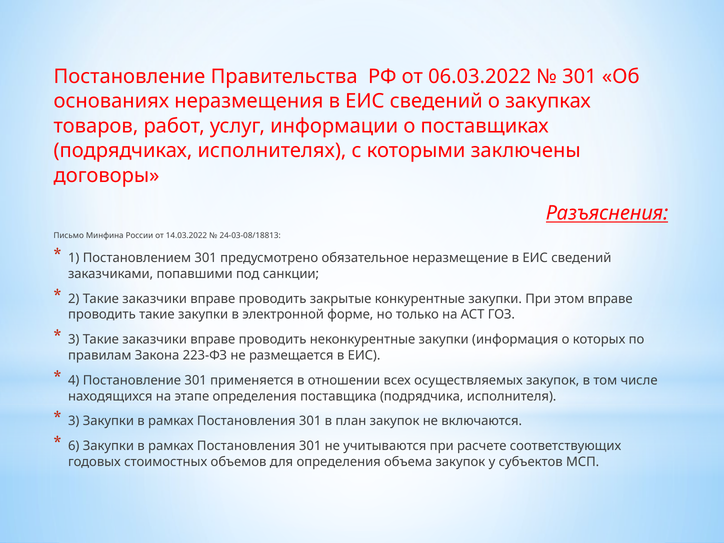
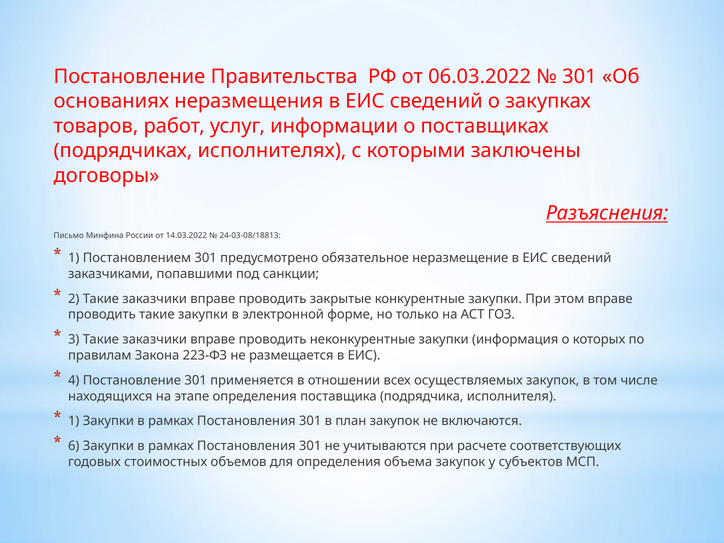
3 at (74, 421): 3 -> 1
